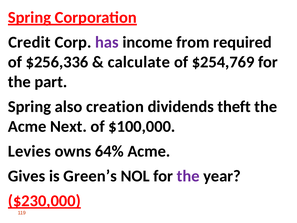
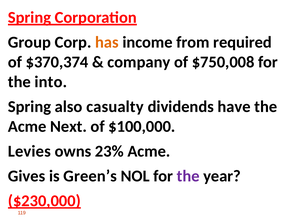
Credit: Credit -> Group
has colour: purple -> orange
$256,336: $256,336 -> $370,374
calculate: calculate -> company
$254,769: $254,769 -> $750,008
part: part -> into
creation: creation -> casualty
theft: theft -> have
64%: 64% -> 23%
